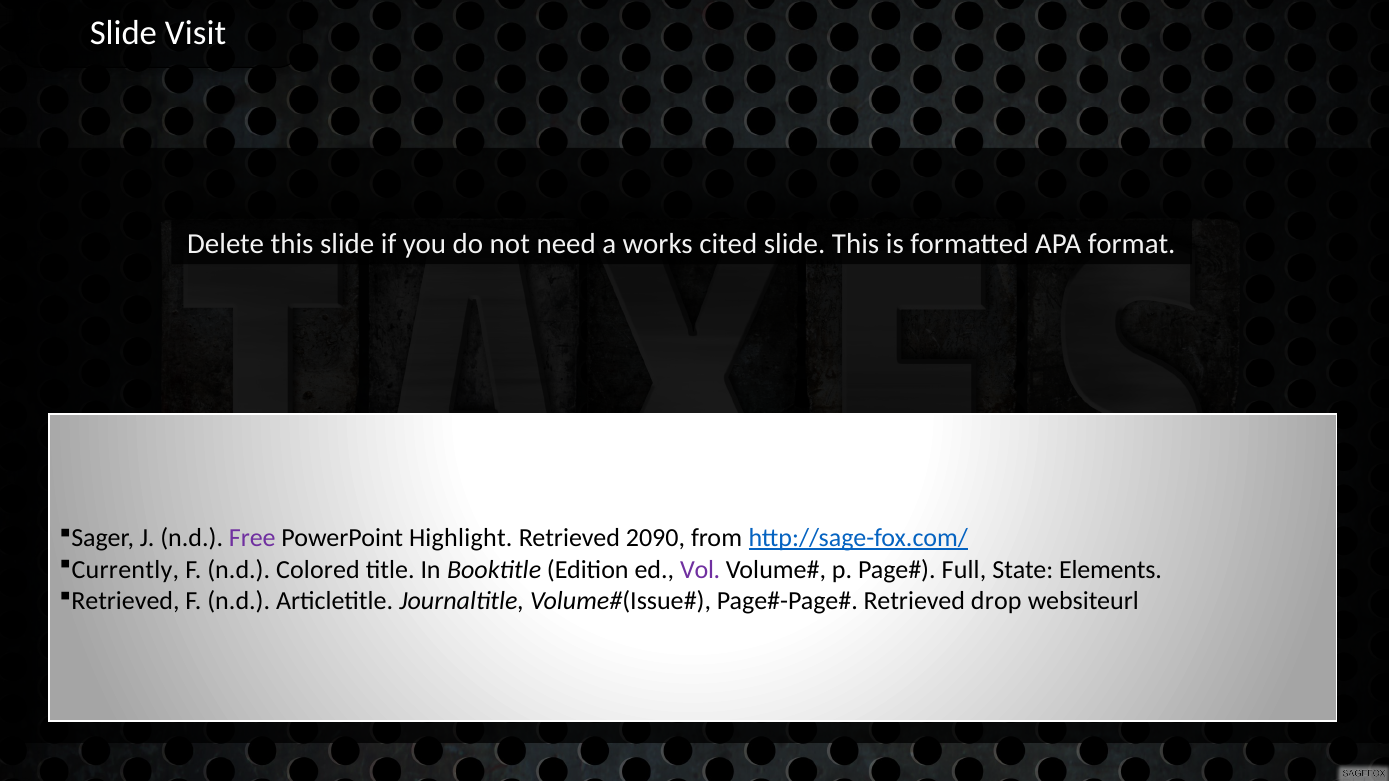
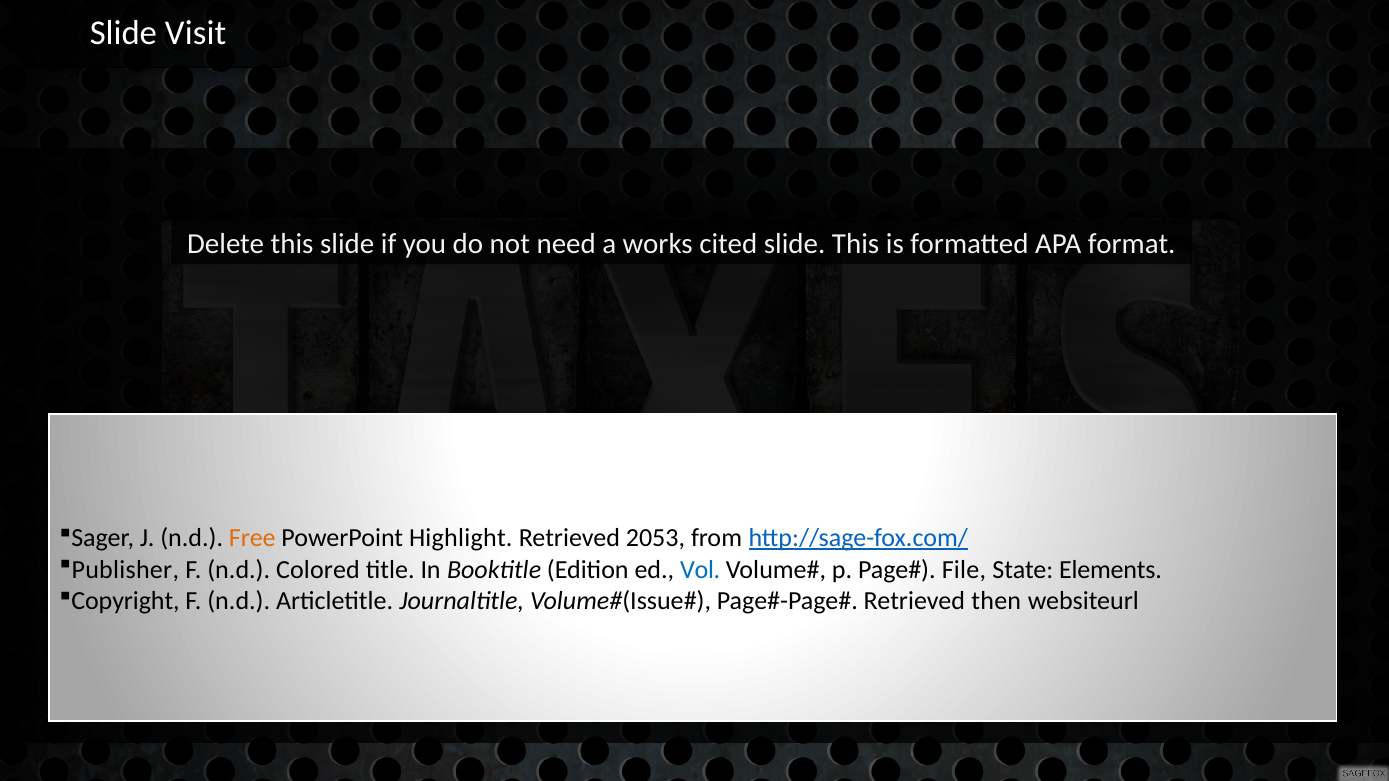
Free colour: purple -> orange
2090: 2090 -> 2053
Currently: Currently -> Publisher
Vol colour: purple -> blue
Full: Full -> File
Retrieved at (125, 601): Retrieved -> Copyright
drop: drop -> then
